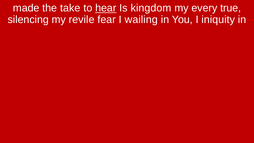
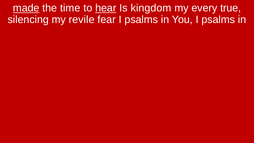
made underline: none -> present
take: take -> time
fear I wailing: wailing -> psalms
You I iniquity: iniquity -> psalms
